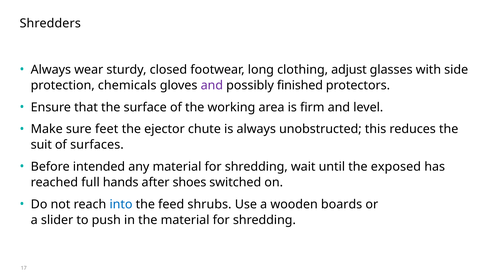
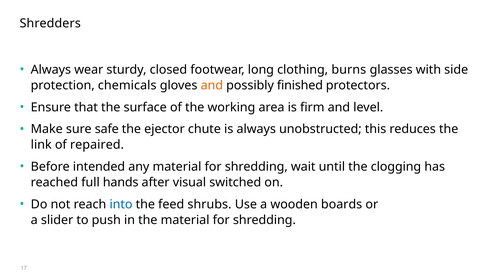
adjust: adjust -> burns
and at (212, 86) colour: purple -> orange
feet: feet -> safe
suit: suit -> link
surfaces: surfaces -> repaired
exposed: exposed -> clogging
shoes: shoes -> visual
